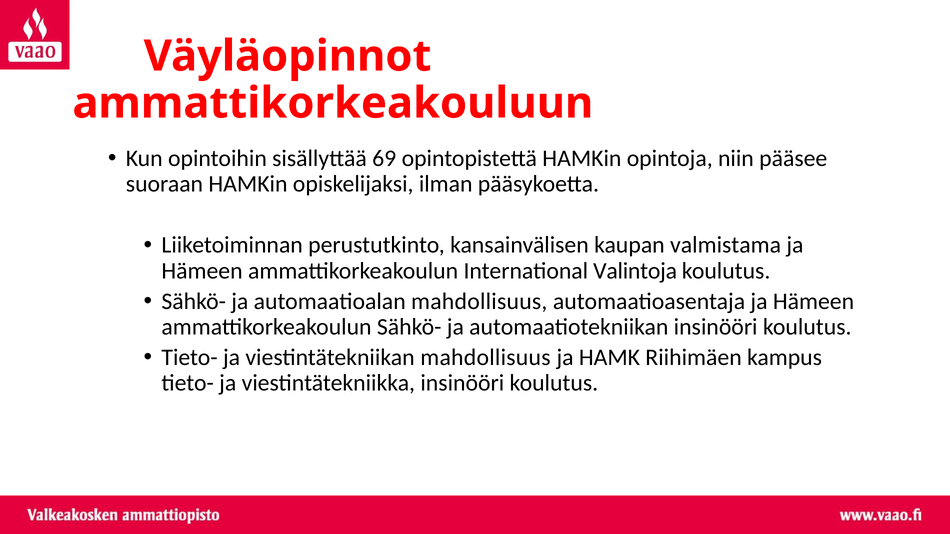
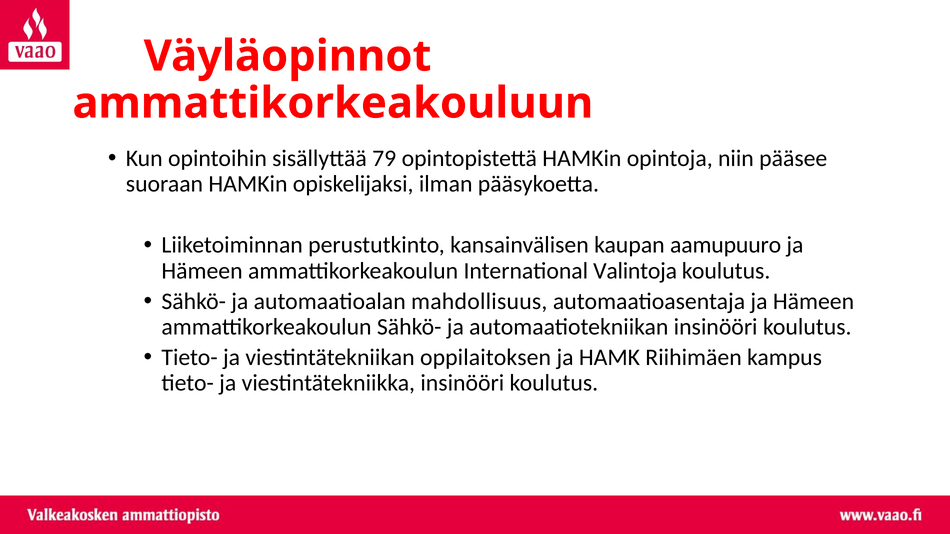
69: 69 -> 79
valmistama: valmistama -> aamupuuro
viestintätekniikan mahdollisuus: mahdollisuus -> oppilaitoksen
